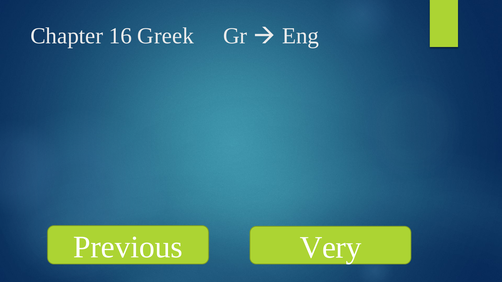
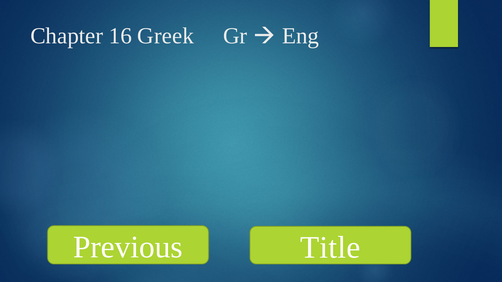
Very: Very -> Title
